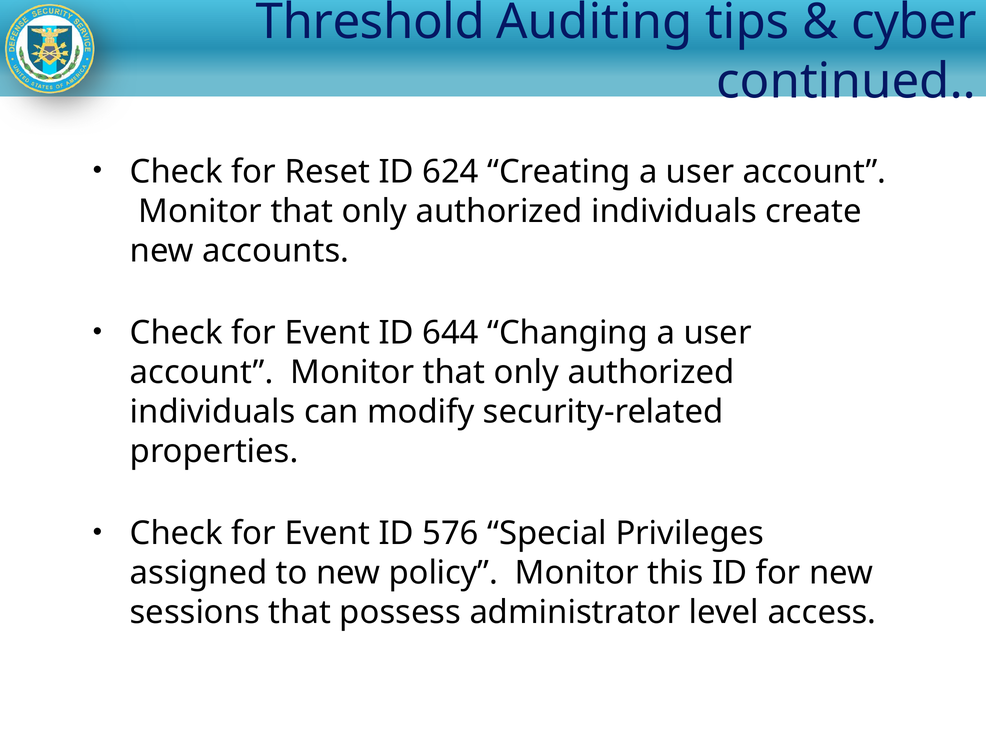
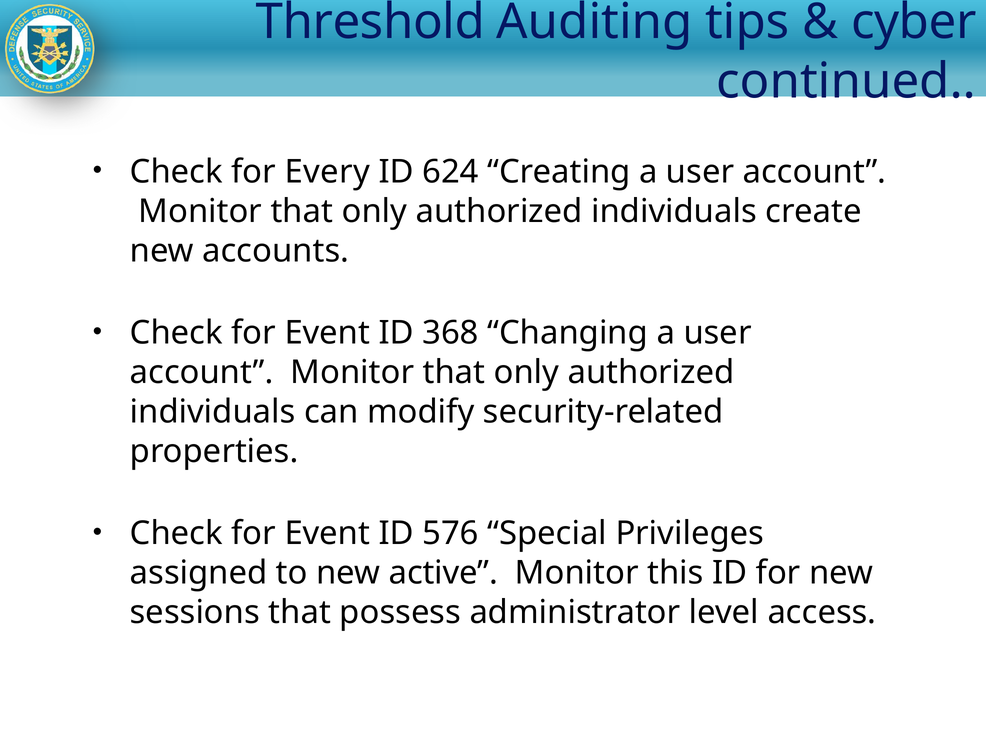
Reset: Reset -> Every
644: 644 -> 368
policy: policy -> active
